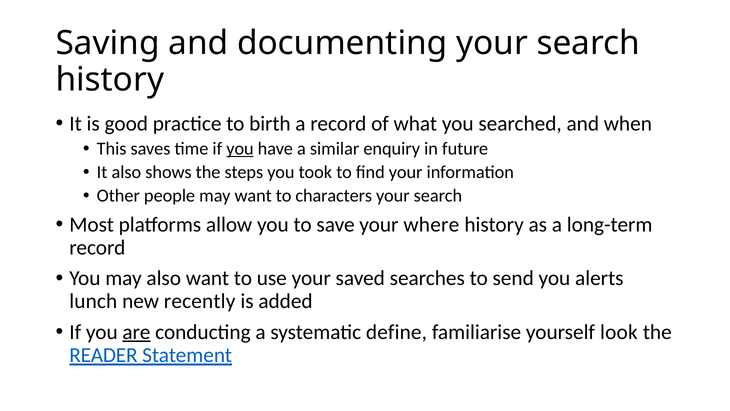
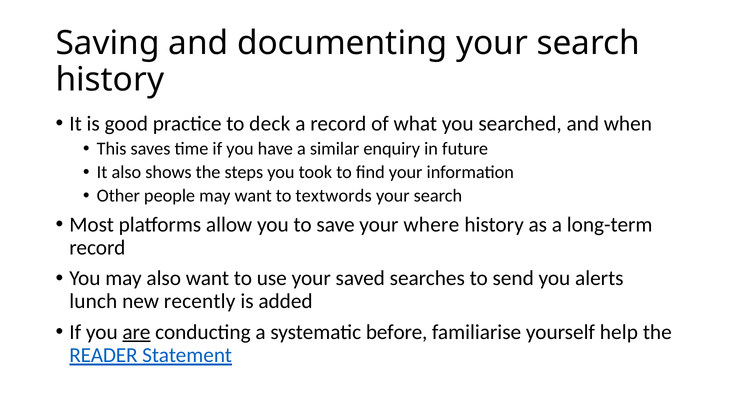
birth: birth -> deck
you at (240, 149) underline: present -> none
characters: characters -> textwords
define: define -> before
look: look -> help
